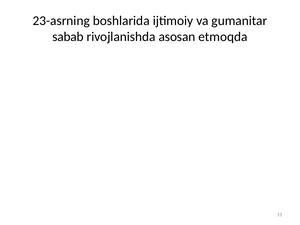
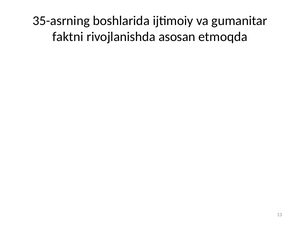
23-asrning: 23-asrning -> 35-asrning
sabab: sabab -> faktni
